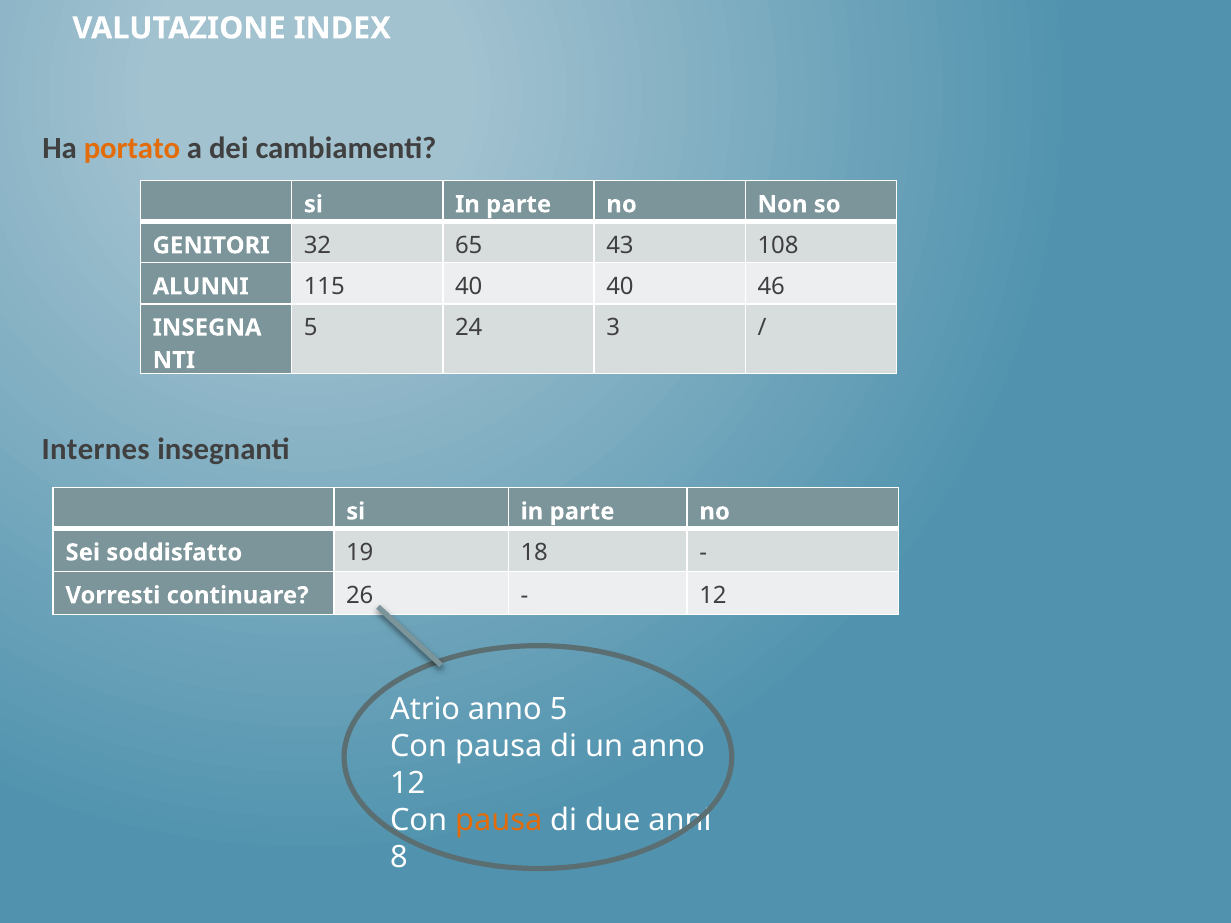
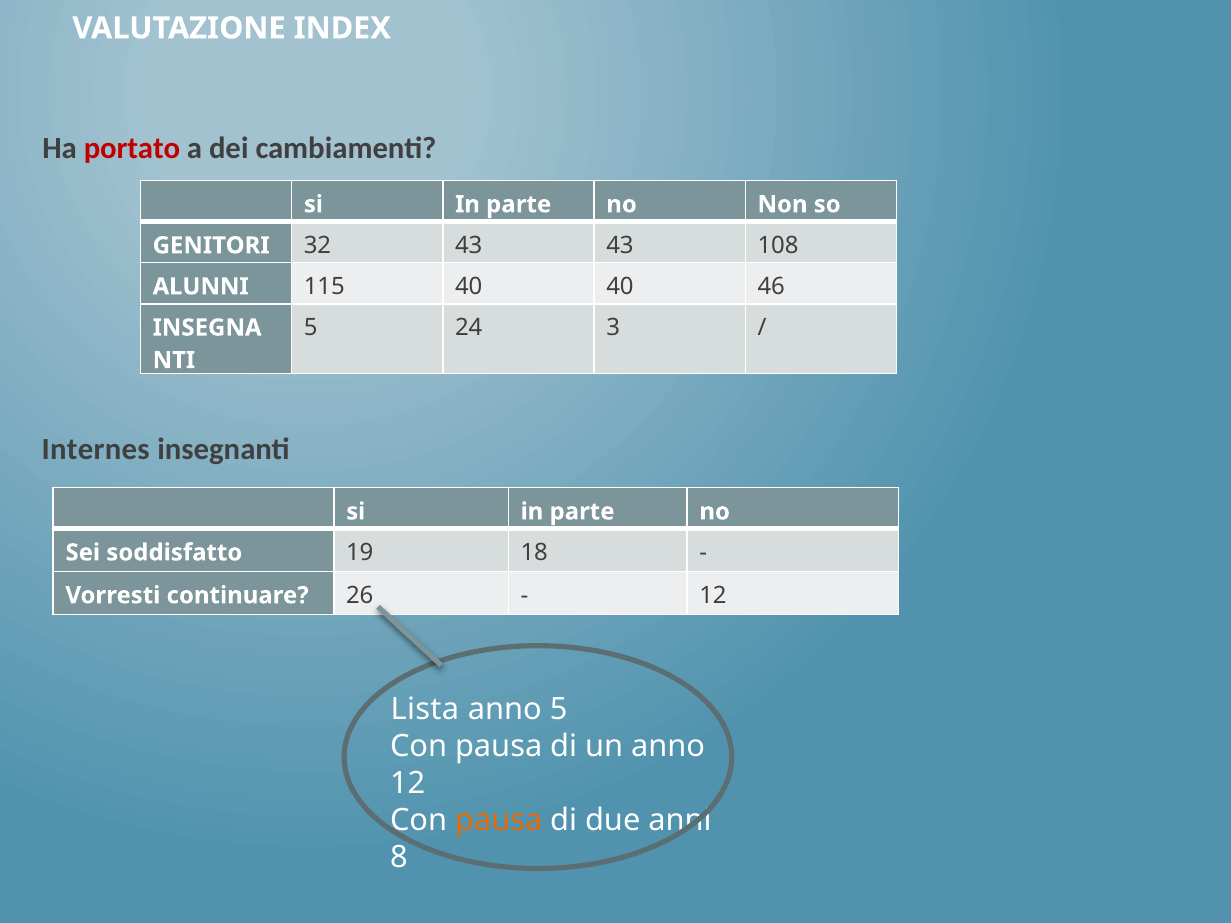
portato colour: orange -> red
32 65: 65 -> 43
Atrio: Atrio -> Lista
